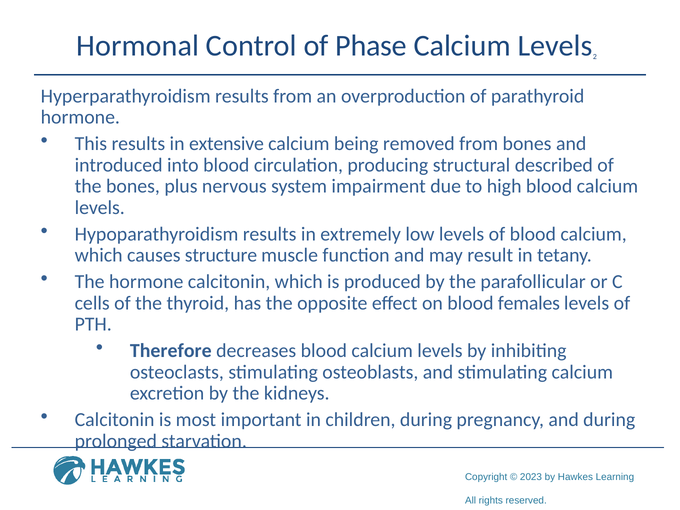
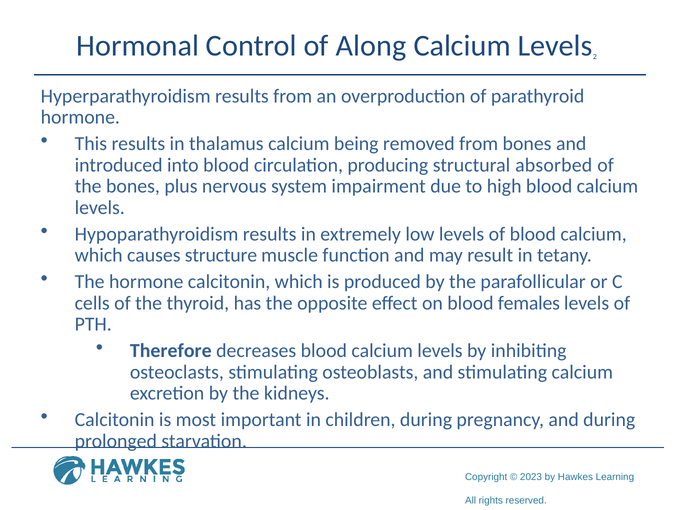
Phase: Phase -> Along
extensive: extensive -> thalamus
described: described -> absorbed
